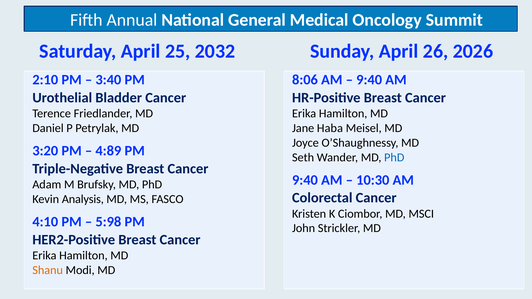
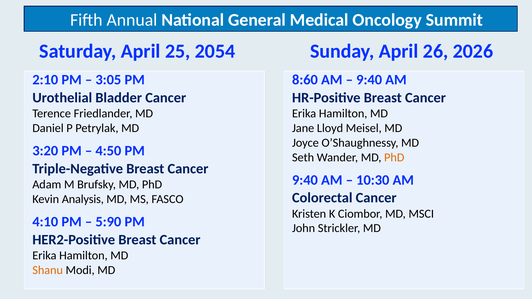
2032: 2032 -> 2054
3:40: 3:40 -> 3:05
8:06: 8:06 -> 8:60
Haba: Haba -> Lloyd
4:89: 4:89 -> 4:50
PhD at (394, 157) colour: blue -> orange
5:98: 5:98 -> 5:90
